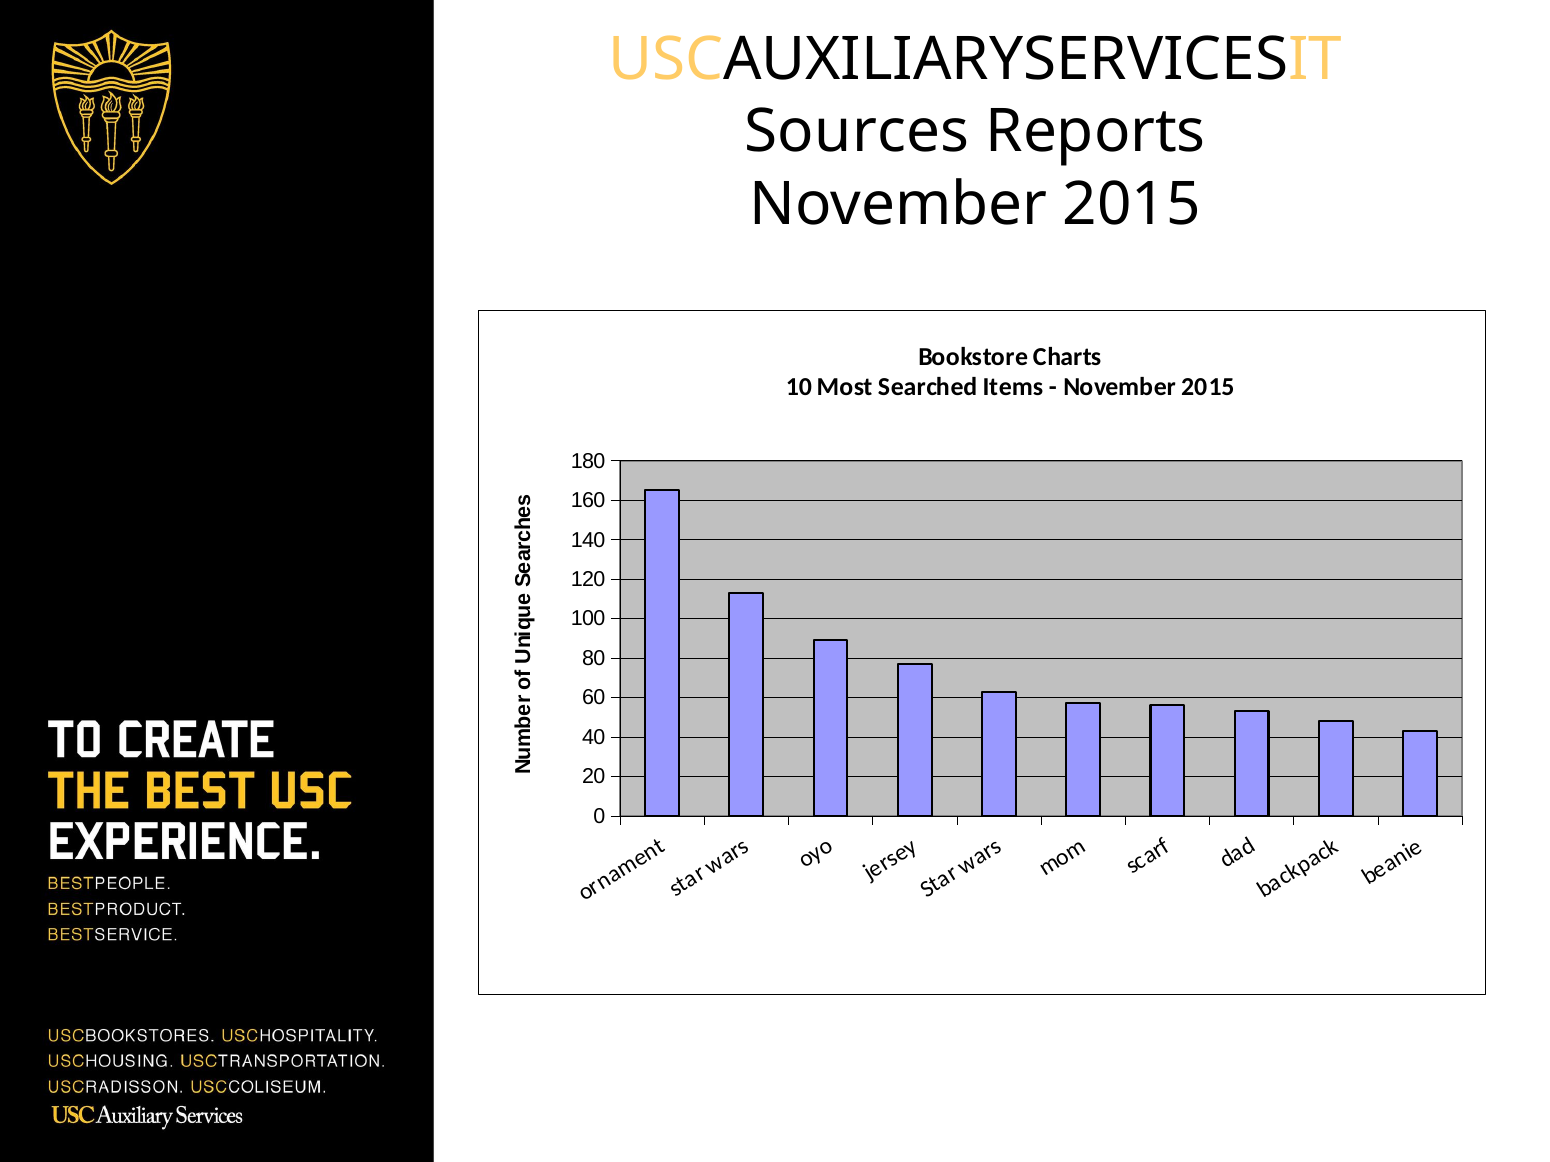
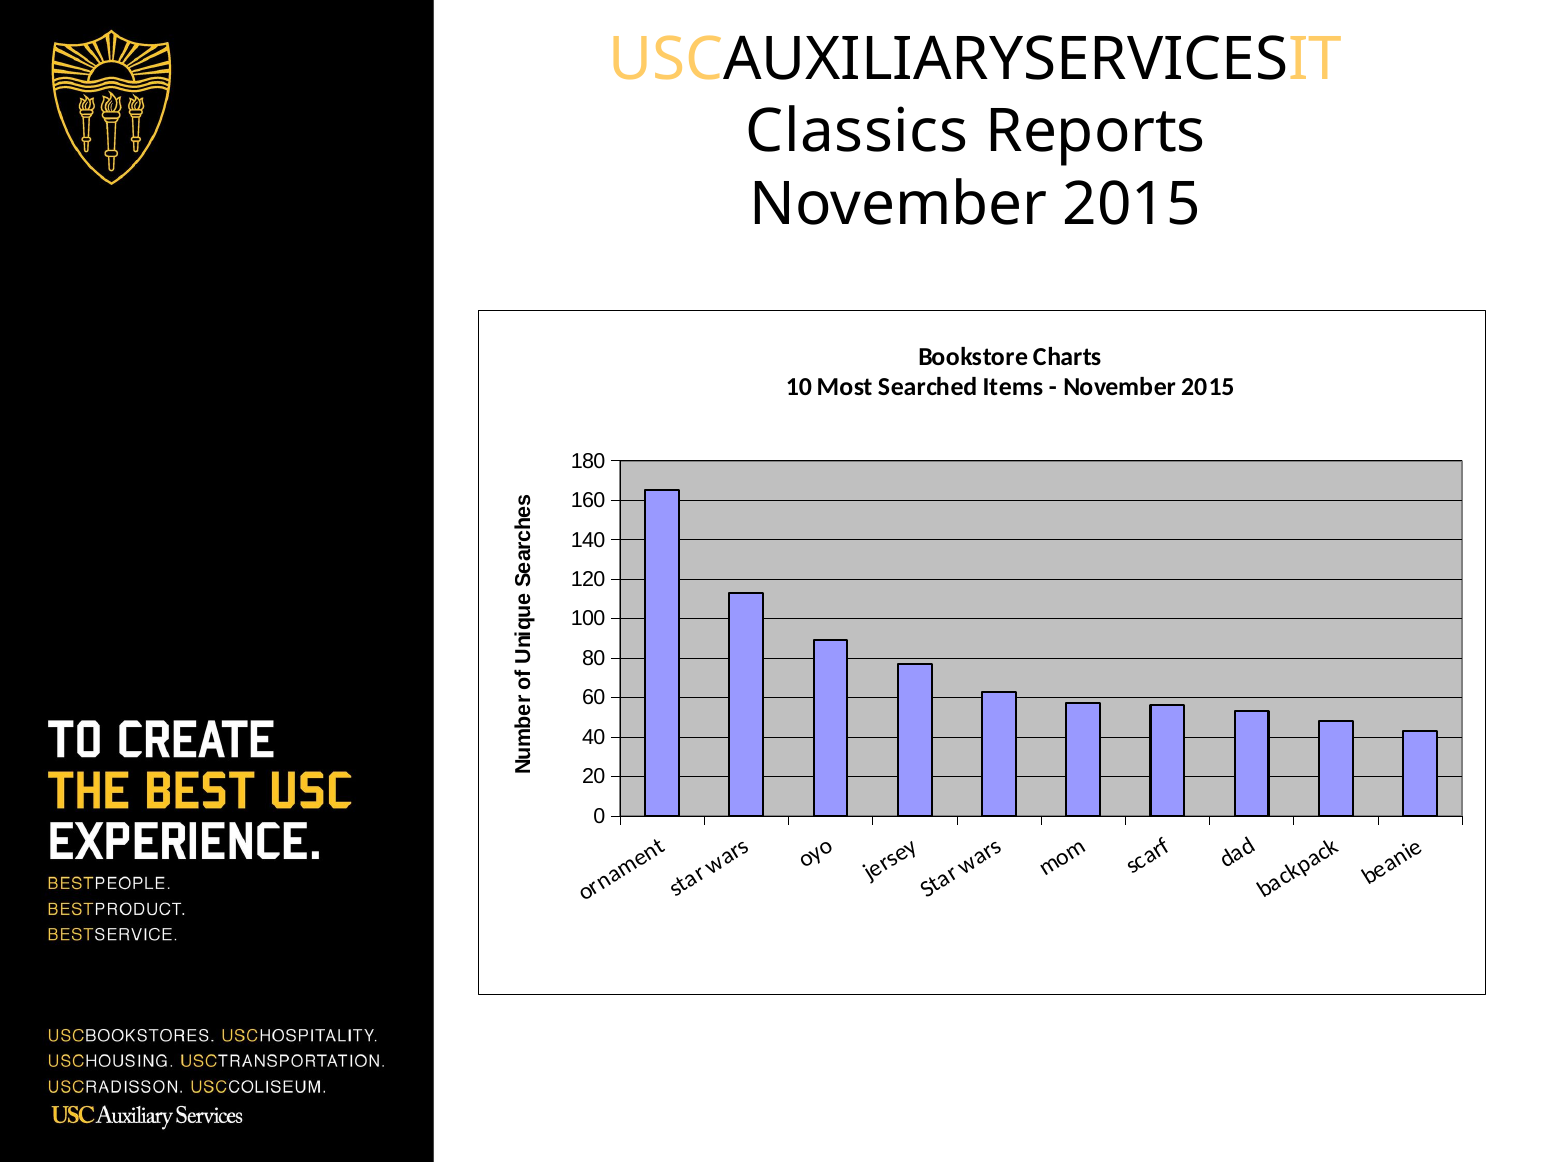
Sources: Sources -> Classics
